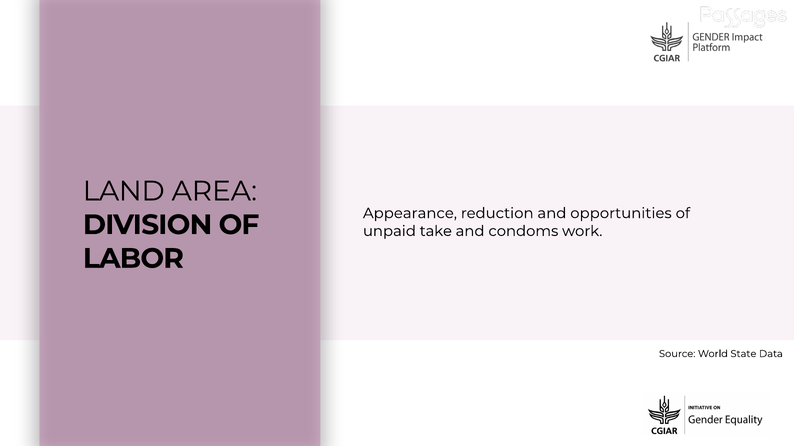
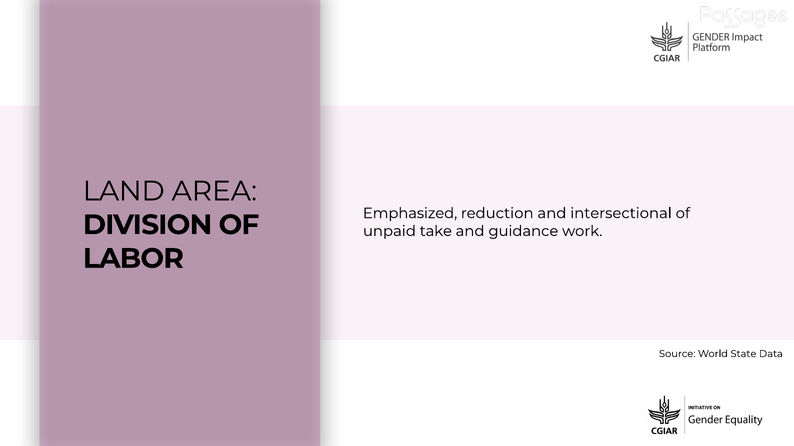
Appearance: Appearance -> Emphasized
opportunities: opportunities -> intersectional
condoms: condoms -> guidance
